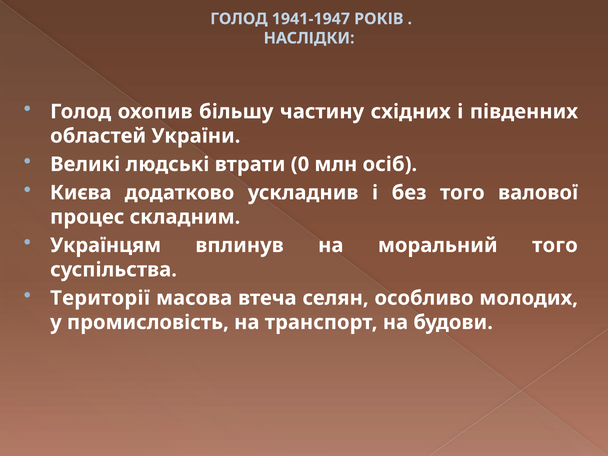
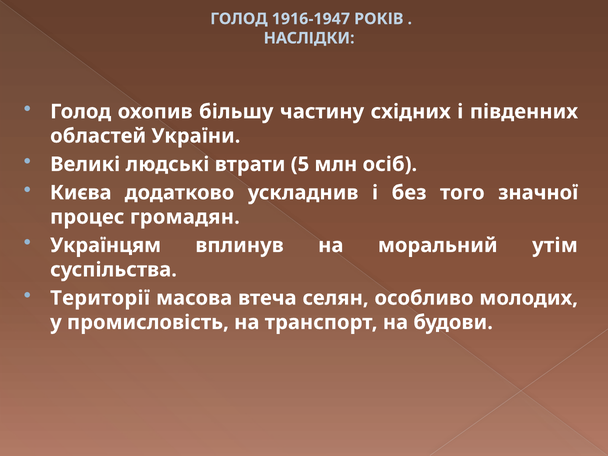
1941-1947: 1941-1947 -> 1916-1947
0: 0 -> 5
валової: валової -> значної
складним: складним -> громадян
моральний того: того -> утім
